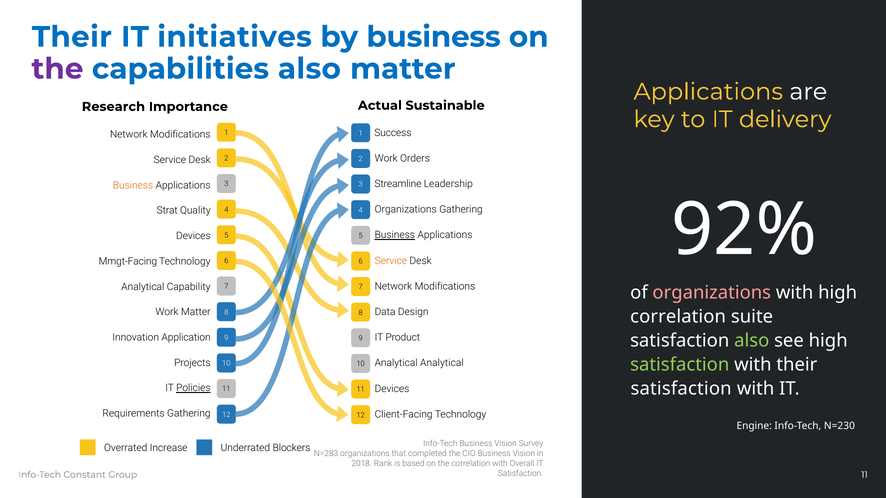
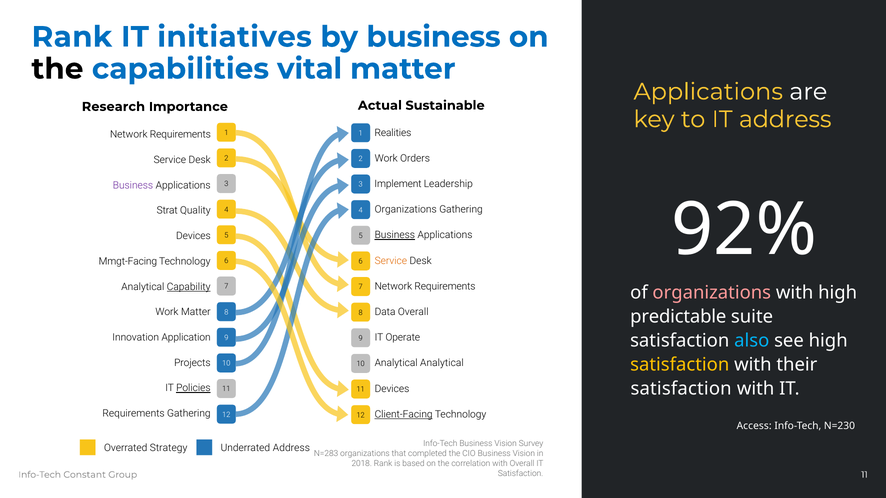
Their at (72, 37): Their -> Rank
the at (57, 69) colour: purple -> black
capabilities also: also -> vital
IT delivery: delivery -> address
Success: Success -> Realities
Modifications at (180, 135): Modifications -> Requirements
Streamline: Streamline -> Implement
Business at (133, 185) colour: orange -> purple
Modifications at (445, 287): Modifications -> Requirements
Capability underline: none -> present
Data Design: Design -> Overall
correlation at (678, 317): correlation -> predictable
Product: Product -> Operate
also at (752, 341) colour: light green -> light blue
satisfaction at (680, 365) colour: light green -> yellow
Client-Facing underline: none -> present
Engine: Engine -> Access
Increase: Increase -> Strategy
Underrated Blockers: Blockers -> Address
